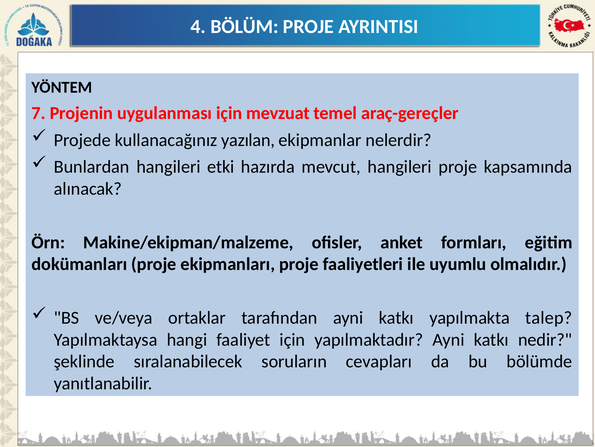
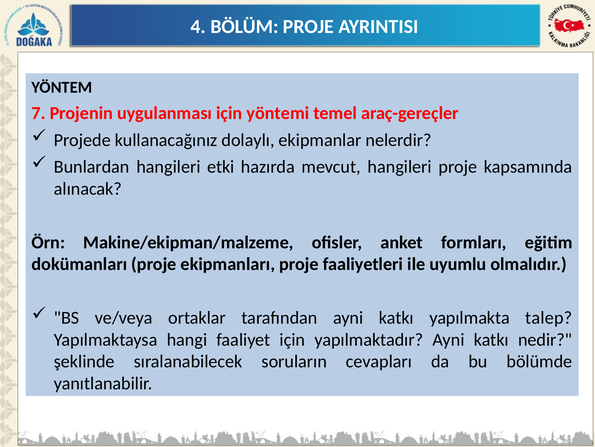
mevzuat: mevzuat -> yöntemi
yazılan: yazılan -> dolaylı
